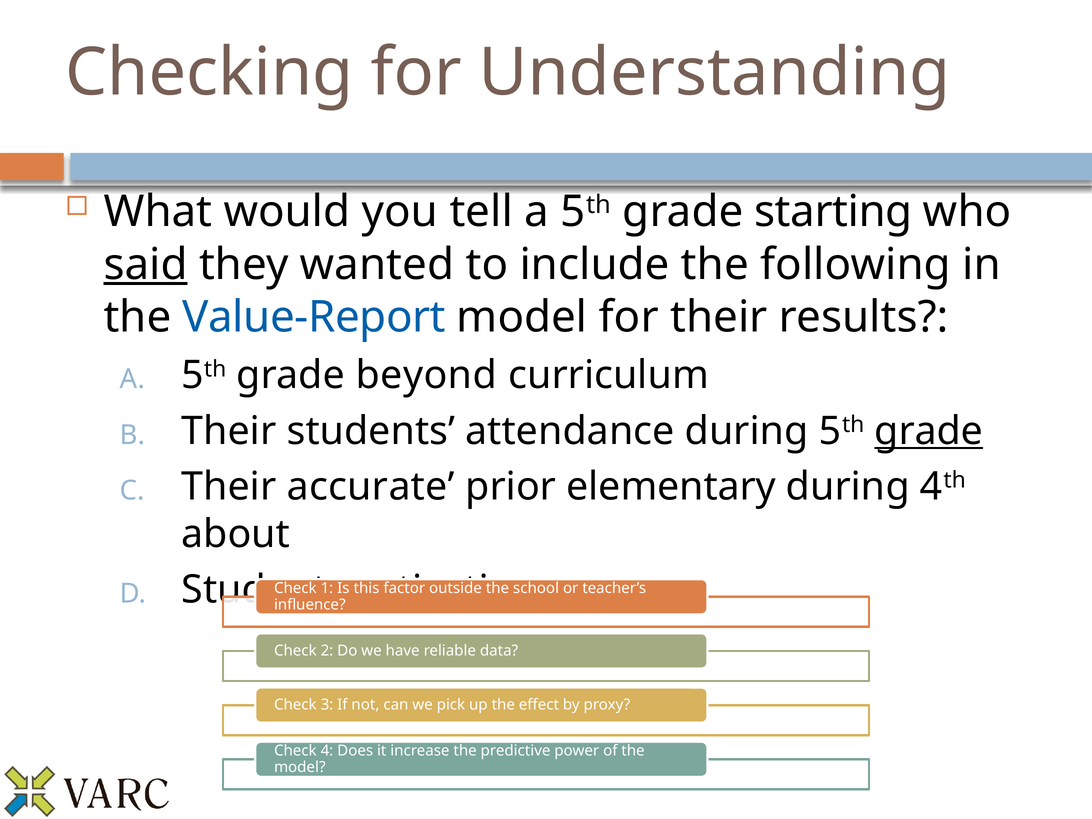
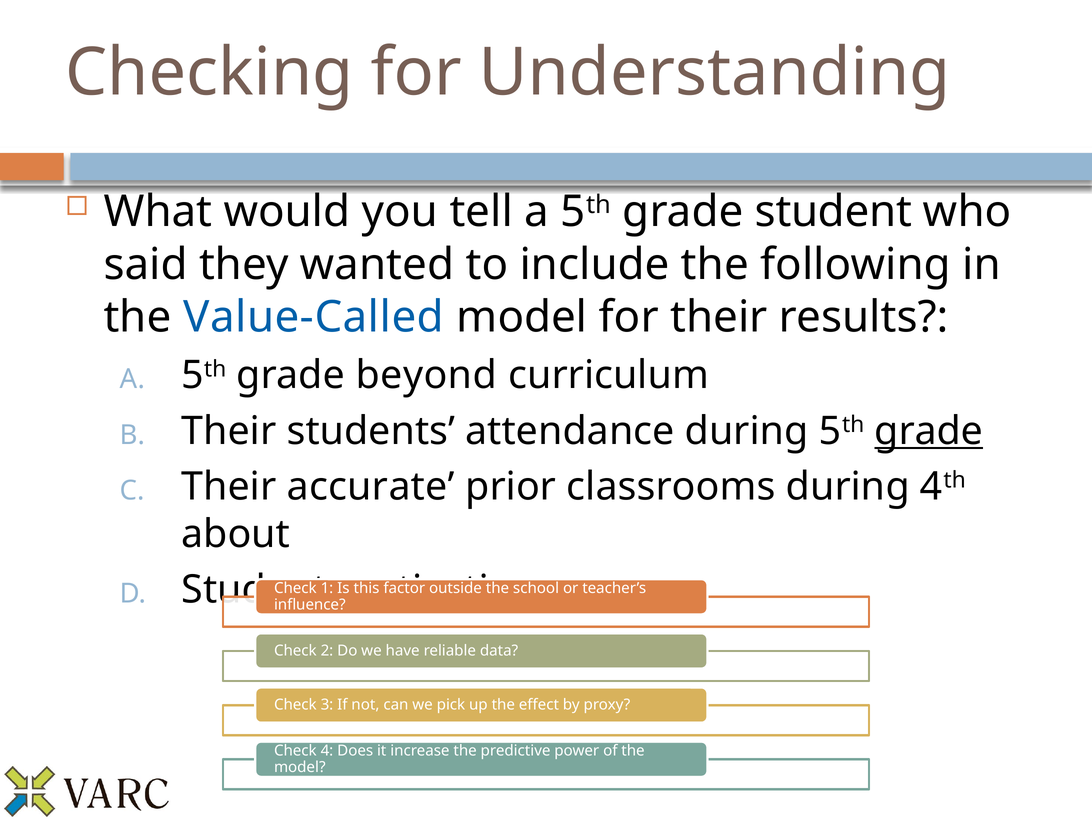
grade starting: starting -> student
said underline: present -> none
Value-Report: Value-Report -> Value-Called
elementary: elementary -> classrooms
